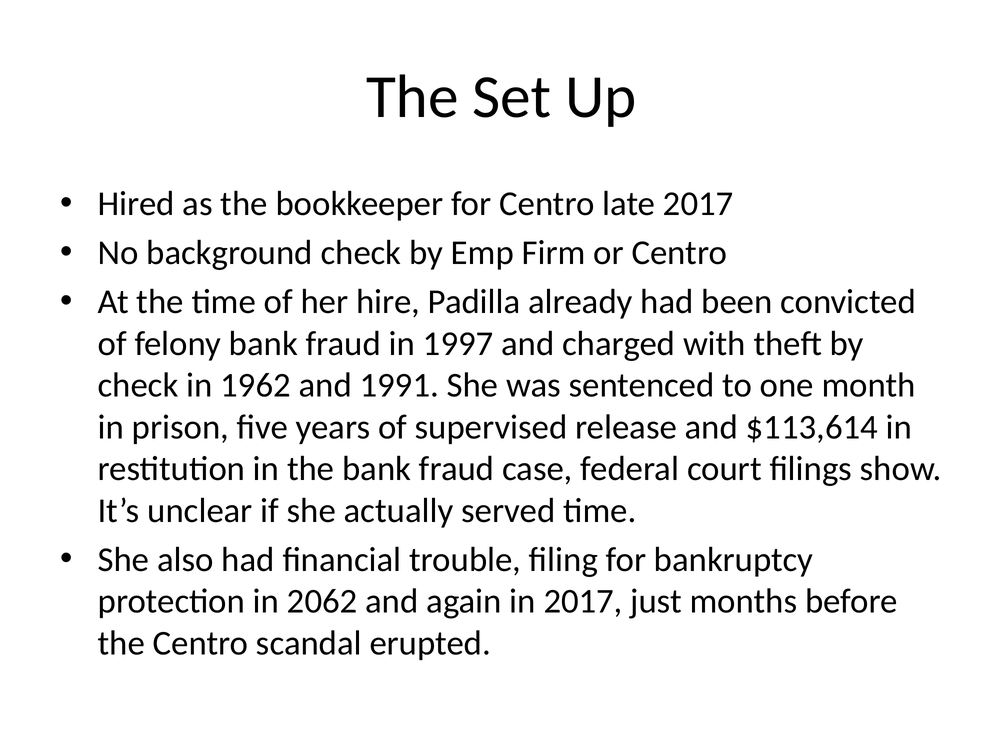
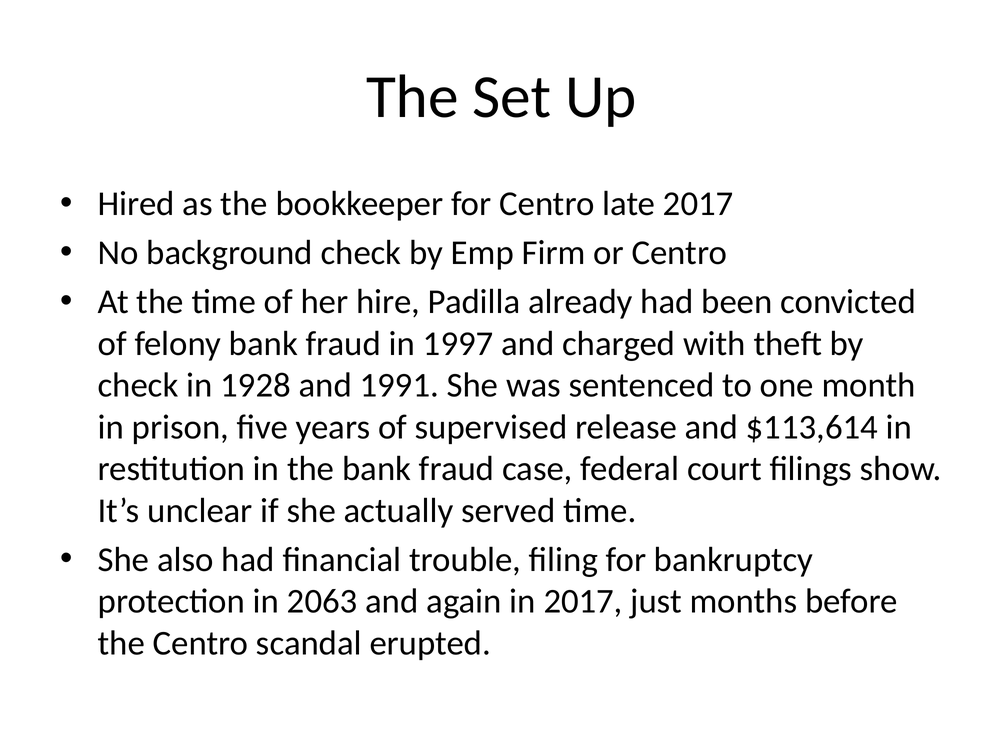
1962: 1962 -> 1928
2062: 2062 -> 2063
